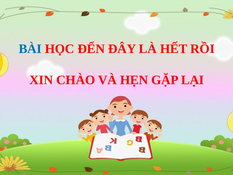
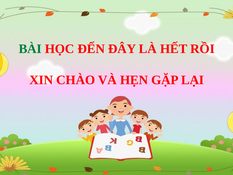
BÀI colour: blue -> green
